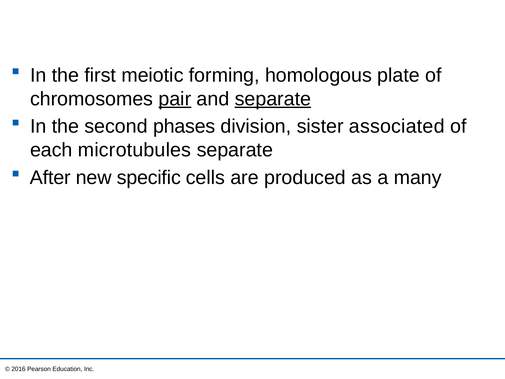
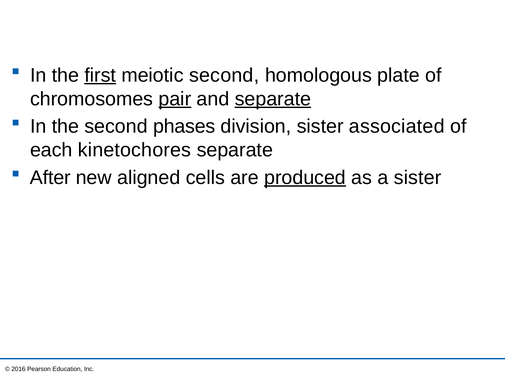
first underline: none -> present
meiotic forming: forming -> second
microtubules: microtubules -> kinetochores
specific: specific -> aligned
produced underline: none -> present
a many: many -> sister
